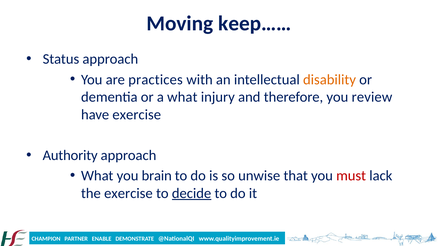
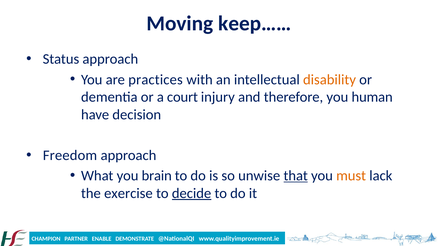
a what: what -> court
review: review -> human
have exercise: exercise -> decision
Authority: Authority -> Freedom
that underline: none -> present
must colour: red -> orange
